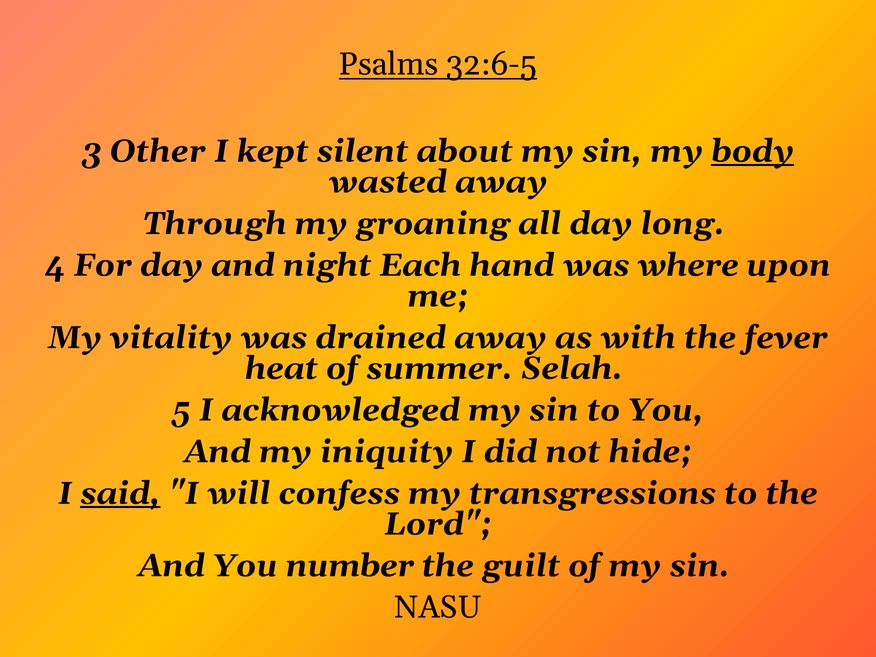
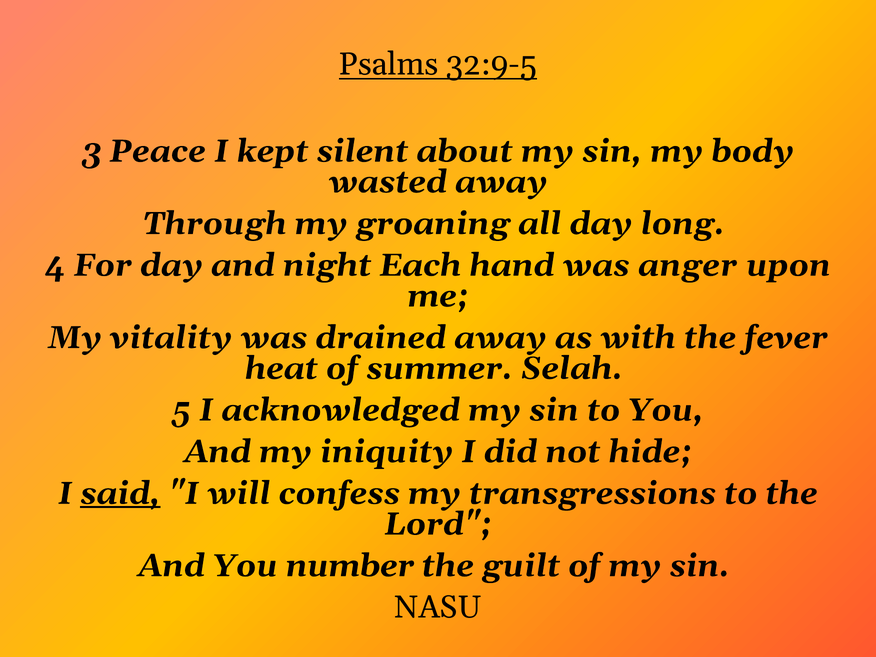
32:6-5: 32:6-5 -> 32:9-5
Other: Other -> Peace
body underline: present -> none
where: where -> anger
